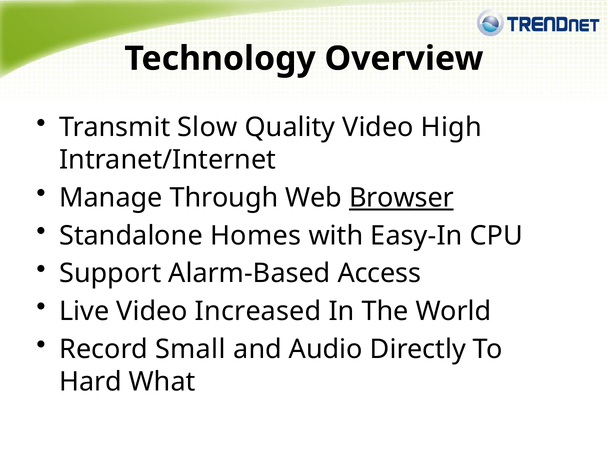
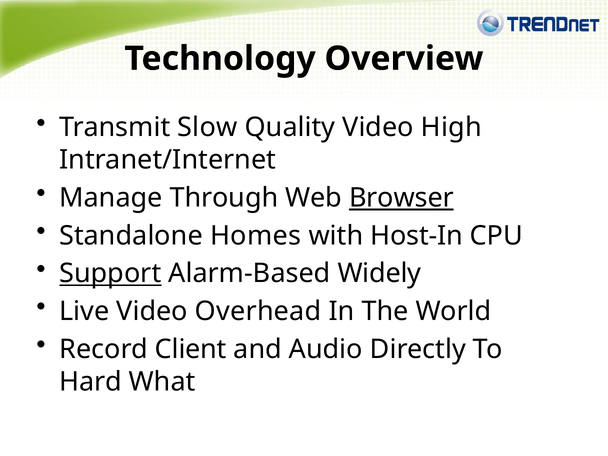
Easy-In: Easy-In -> Host-In
Support underline: none -> present
Access: Access -> Widely
Increased: Increased -> Overhead
Small: Small -> Client
